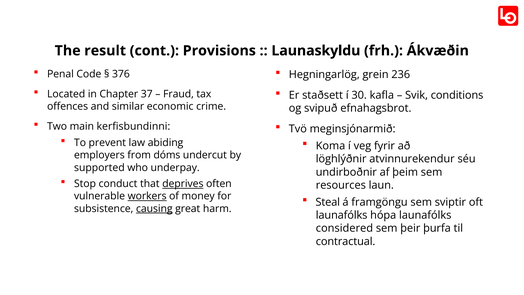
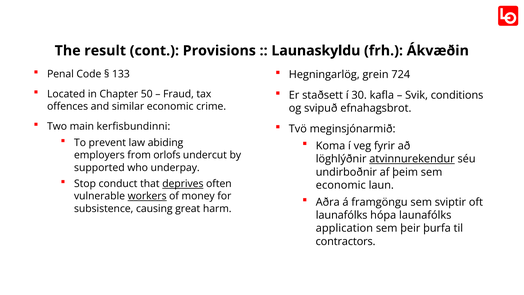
376: 376 -> 133
236: 236 -> 724
37: 37 -> 50
dóms: dóms -> orlofs
atvinnurekendur underline: none -> present
resources at (341, 185): resources -> economic
Steal: Steal -> Aðra
causing underline: present -> none
considered: considered -> application
contractual: contractual -> contractors
